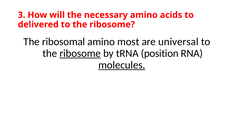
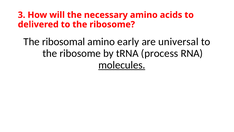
most: most -> early
ribosome at (80, 53) underline: present -> none
position: position -> process
